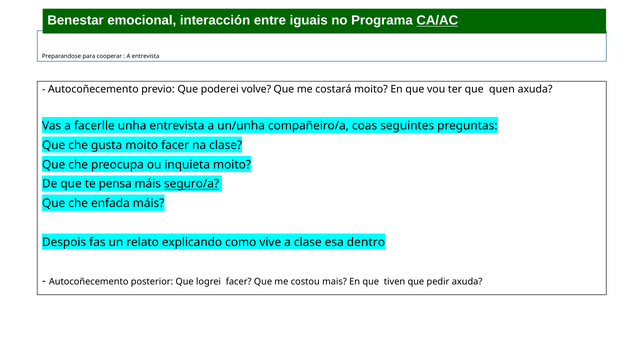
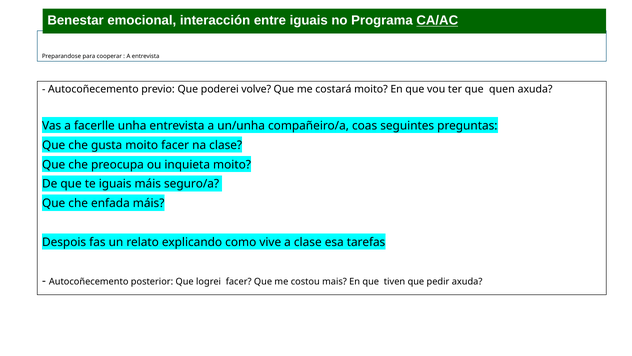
te pensa: pensa -> iguais
seguro/a underline: present -> none
dentro: dentro -> tarefas
